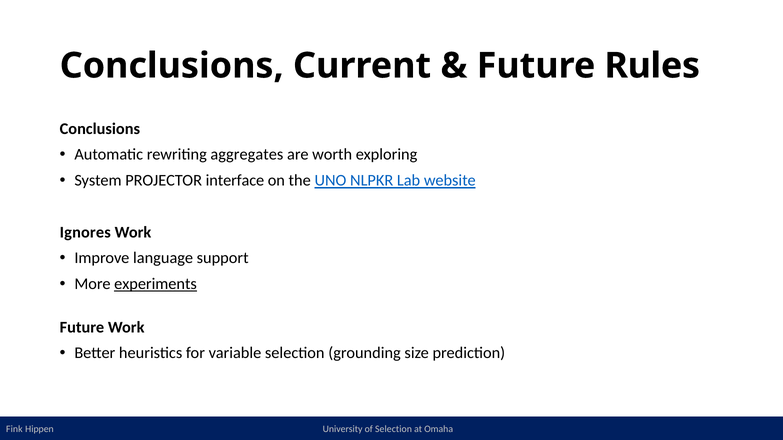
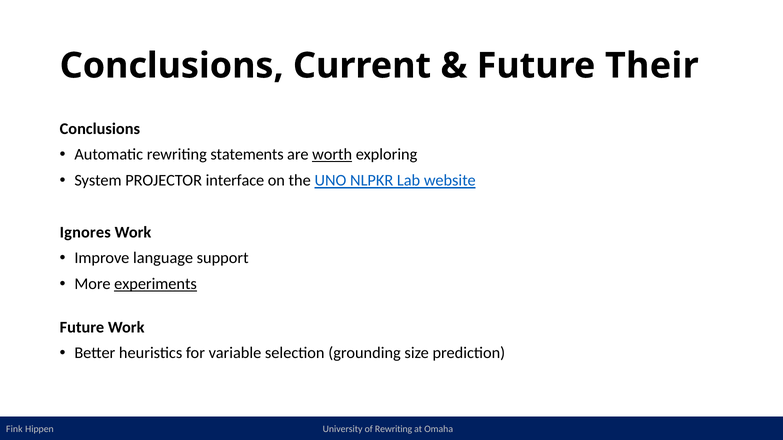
Rules: Rules -> Their
aggregates: aggregates -> statements
worth underline: none -> present
of Selection: Selection -> Rewriting
